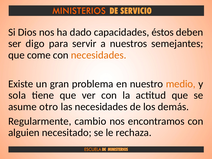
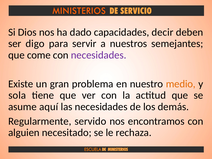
éstos: éstos -> decir
necesidades at (99, 55) colour: orange -> purple
otro: otro -> aquí
cambio: cambio -> servido
